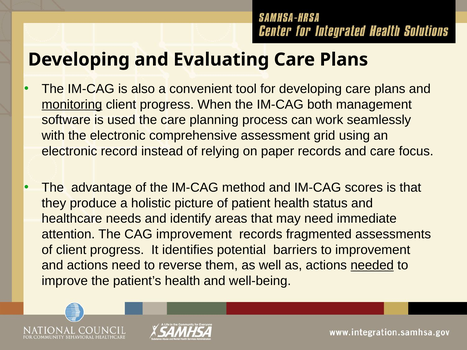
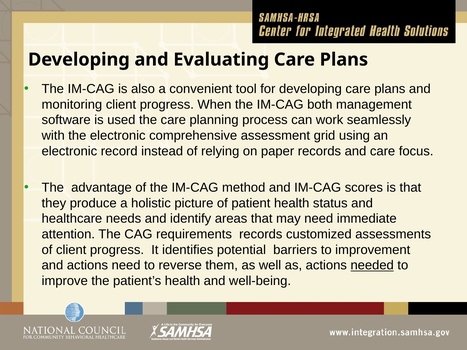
monitoring underline: present -> none
CAG improvement: improvement -> requirements
fragmented: fragmented -> customized
